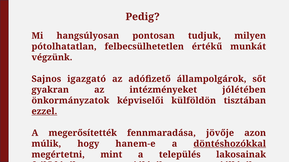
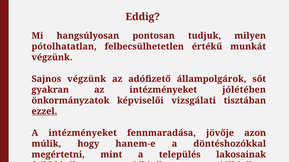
Pedig: Pedig -> Eddig
Sajnos igazgató: igazgató -> végzünk
külföldön: külföldön -> vizsgálati
A megerősítették: megerősítették -> intézményeket
döntéshozókkal underline: present -> none
